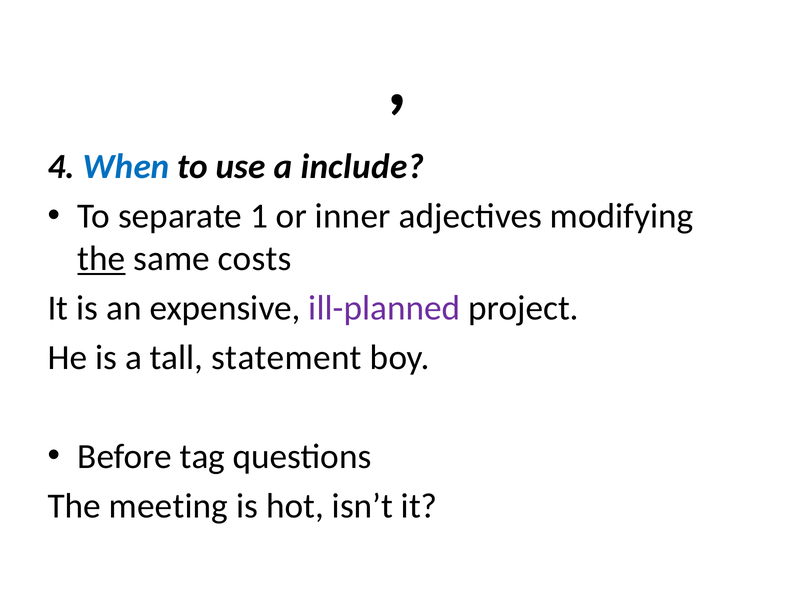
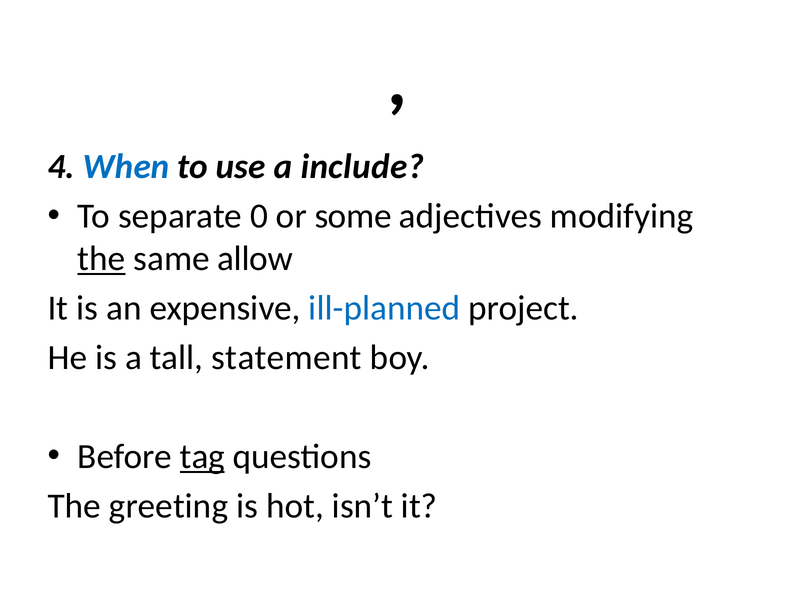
1: 1 -> 0
inner: inner -> some
costs: costs -> allow
ill-planned colour: purple -> blue
tag underline: none -> present
meeting: meeting -> greeting
